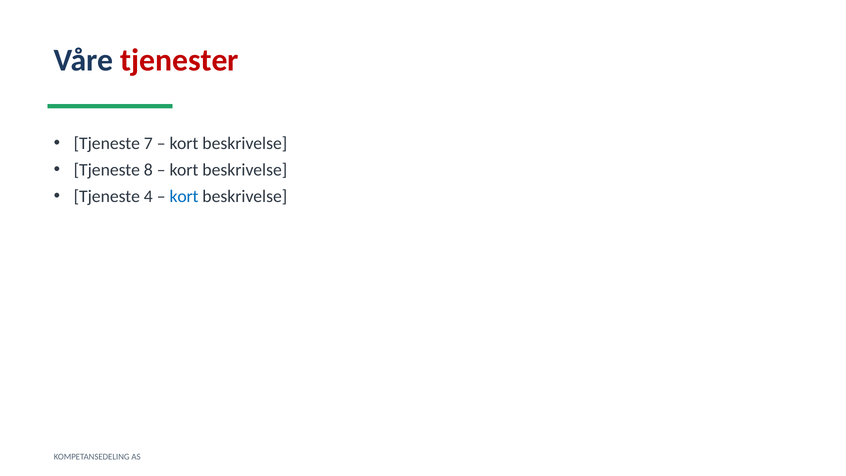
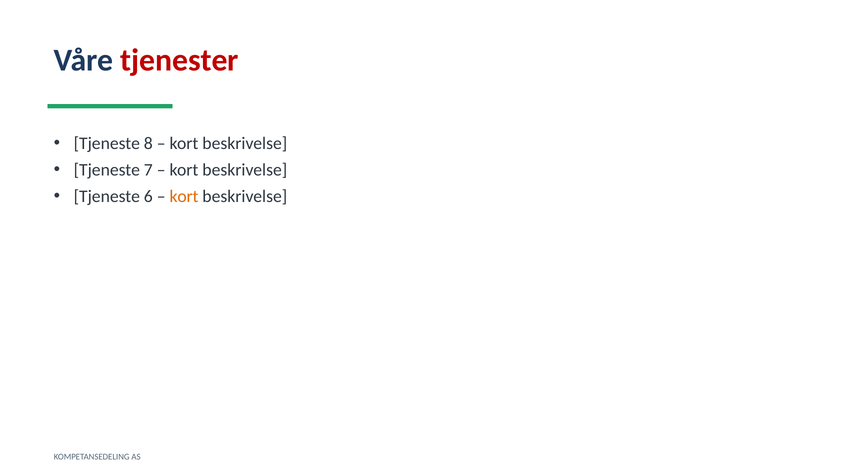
7: 7 -> 8
8: 8 -> 7
4: 4 -> 6
kort at (184, 196) colour: blue -> orange
